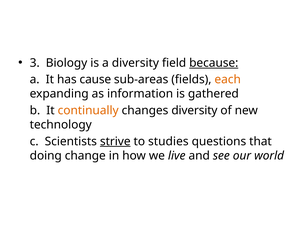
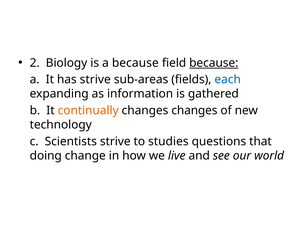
3: 3 -> 2
a diversity: diversity -> because
has cause: cause -> strive
each colour: orange -> blue
changes diversity: diversity -> changes
strive at (115, 141) underline: present -> none
